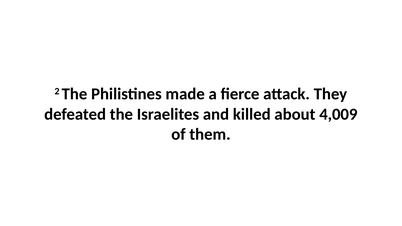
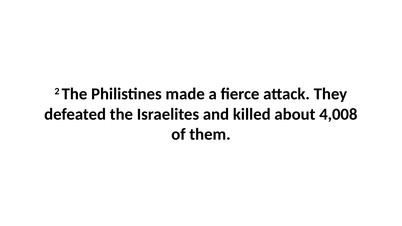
4,009: 4,009 -> 4,008
